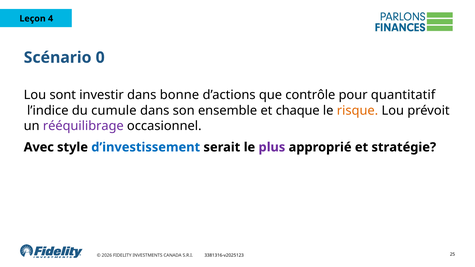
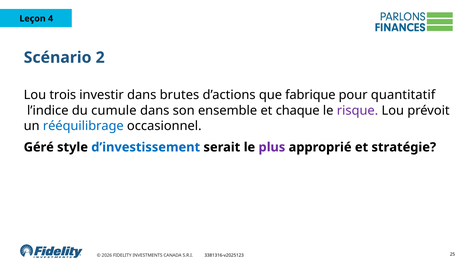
0: 0 -> 2
sont: sont -> trois
bonne: bonne -> brutes
contrôle: contrôle -> fabrique
risque colour: orange -> purple
rééquilibrage colour: purple -> blue
Avec: Avec -> Géré
